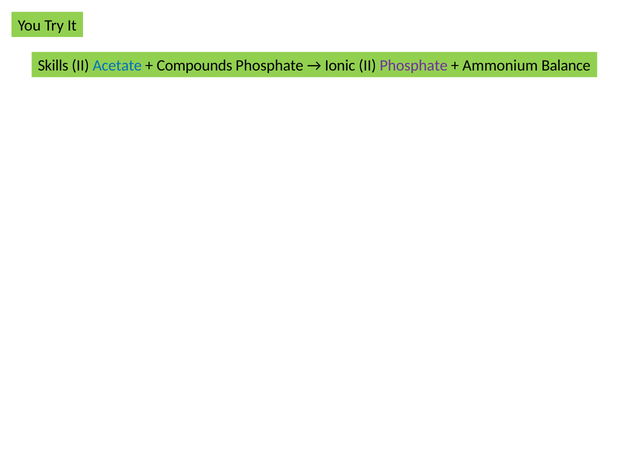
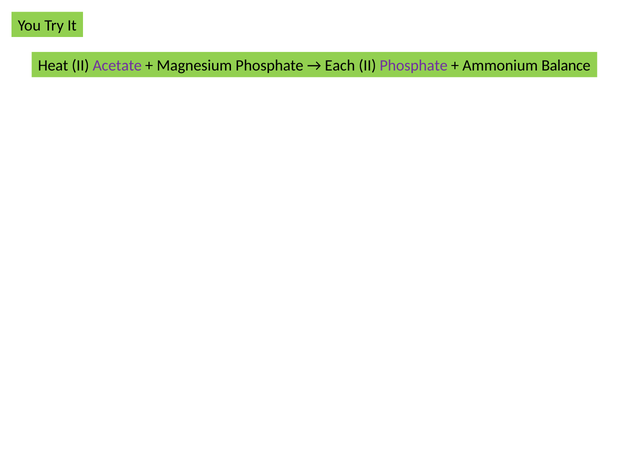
Skills: Skills -> Heat
Acetate colour: blue -> purple
Compounds: Compounds -> Magnesium
Ionic: Ionic -> Each
